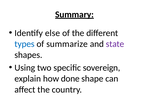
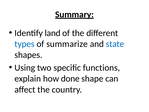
else: else -> land
state colour: purple -> blue
sovereign: sovereign -> functions
